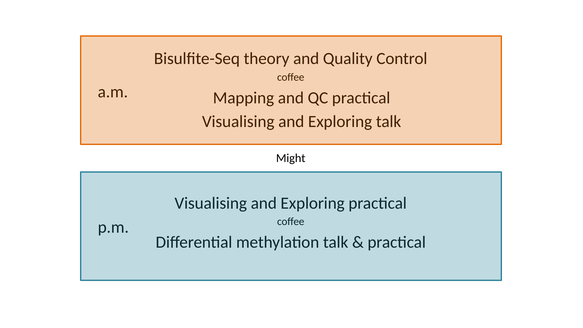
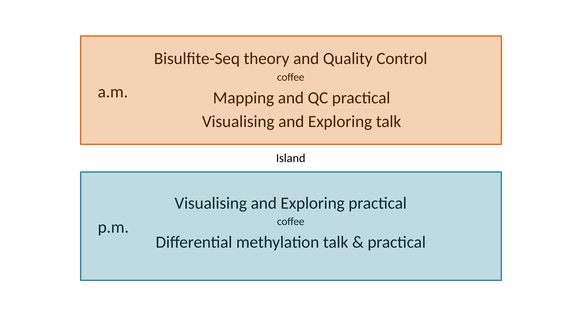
Might: Might -> Island
